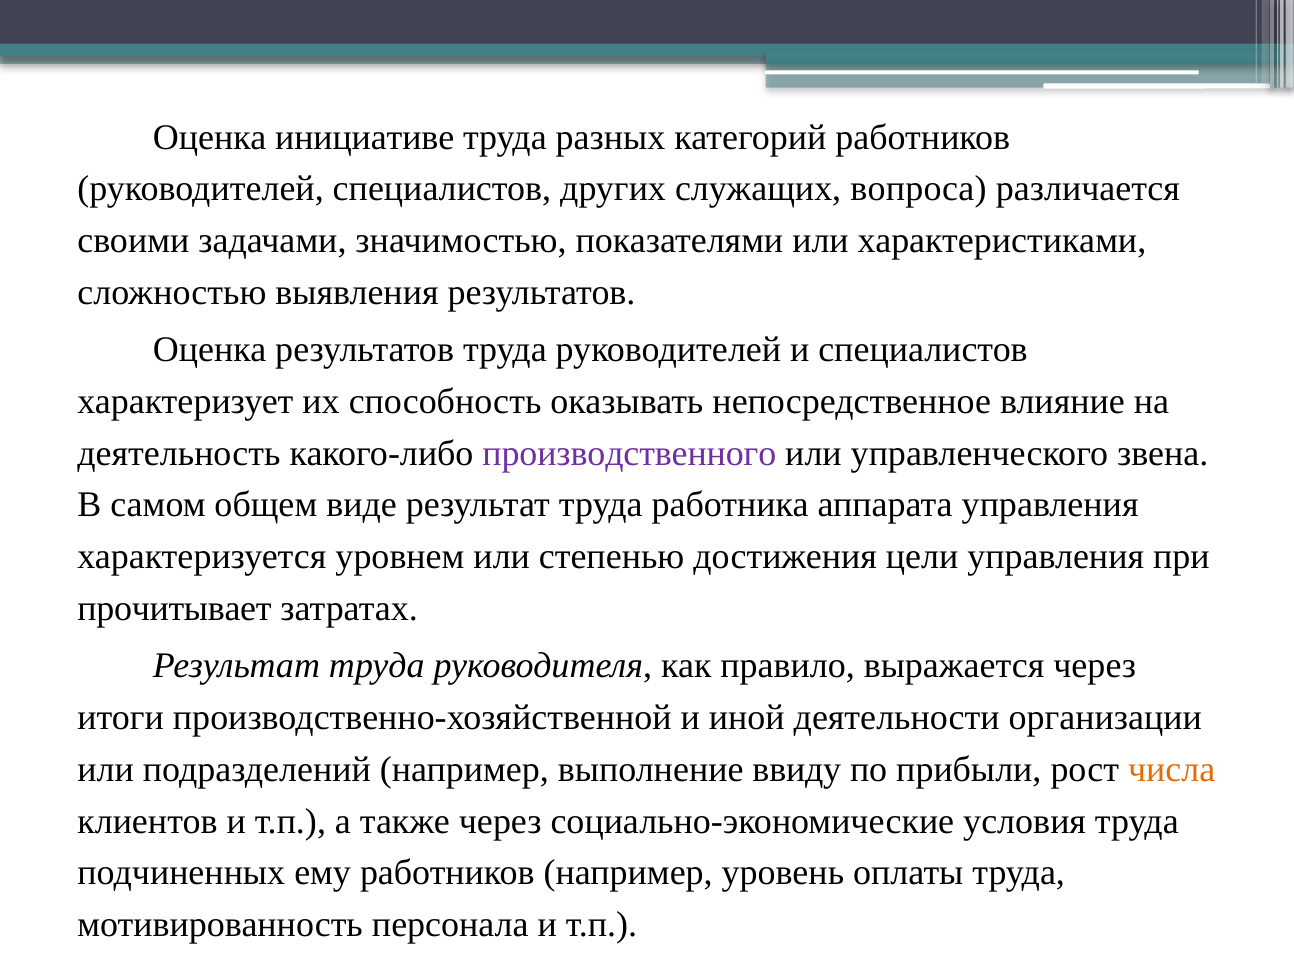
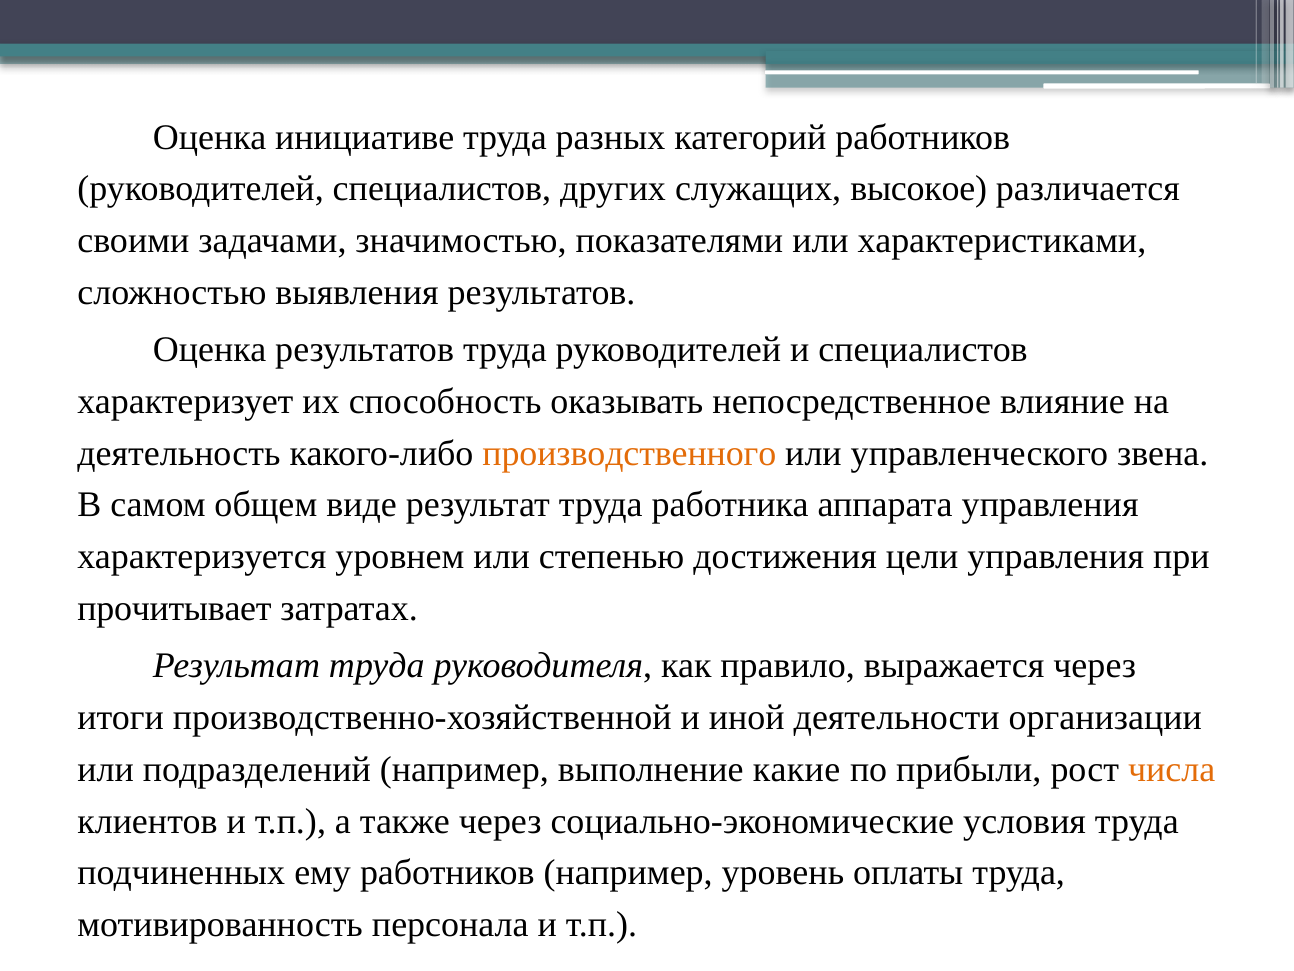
вопроса: вопроса -> высокое
производственного colour: purple -> orange
ввиду: ввиду -> какие
